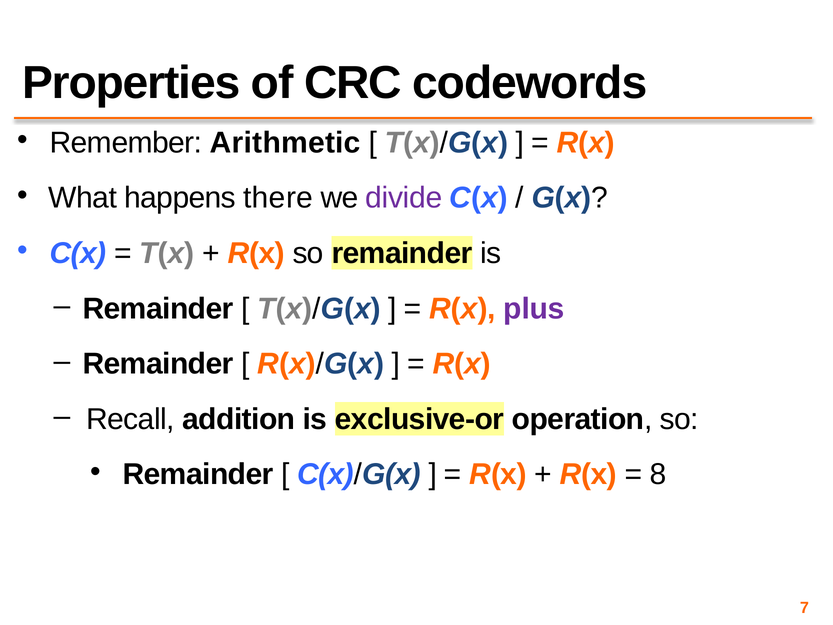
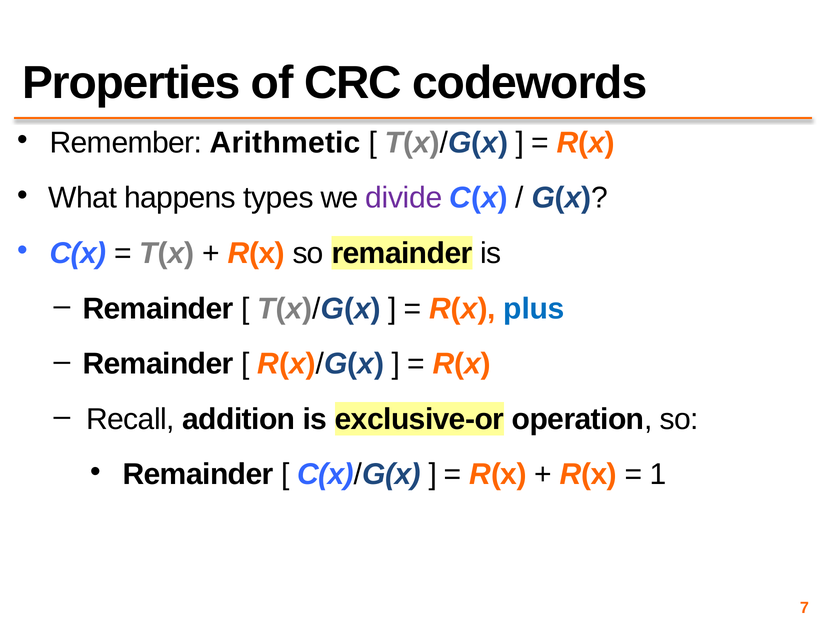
there: there -> types
plus colour: purple -> blue
8: 8 -> 1
